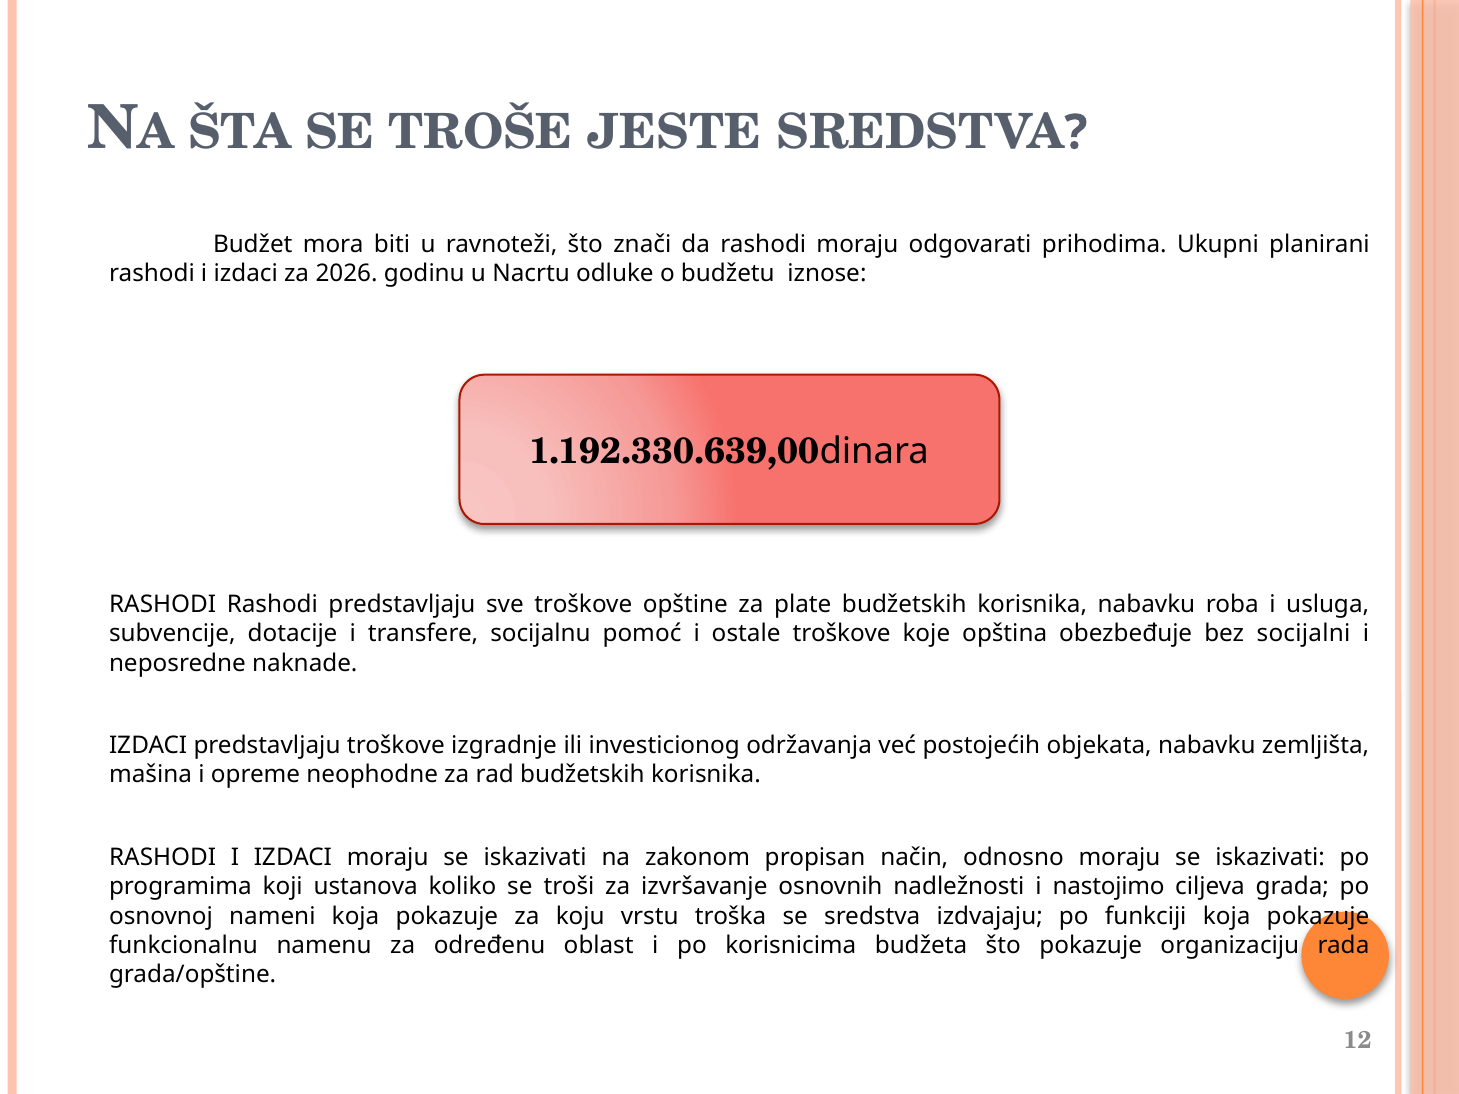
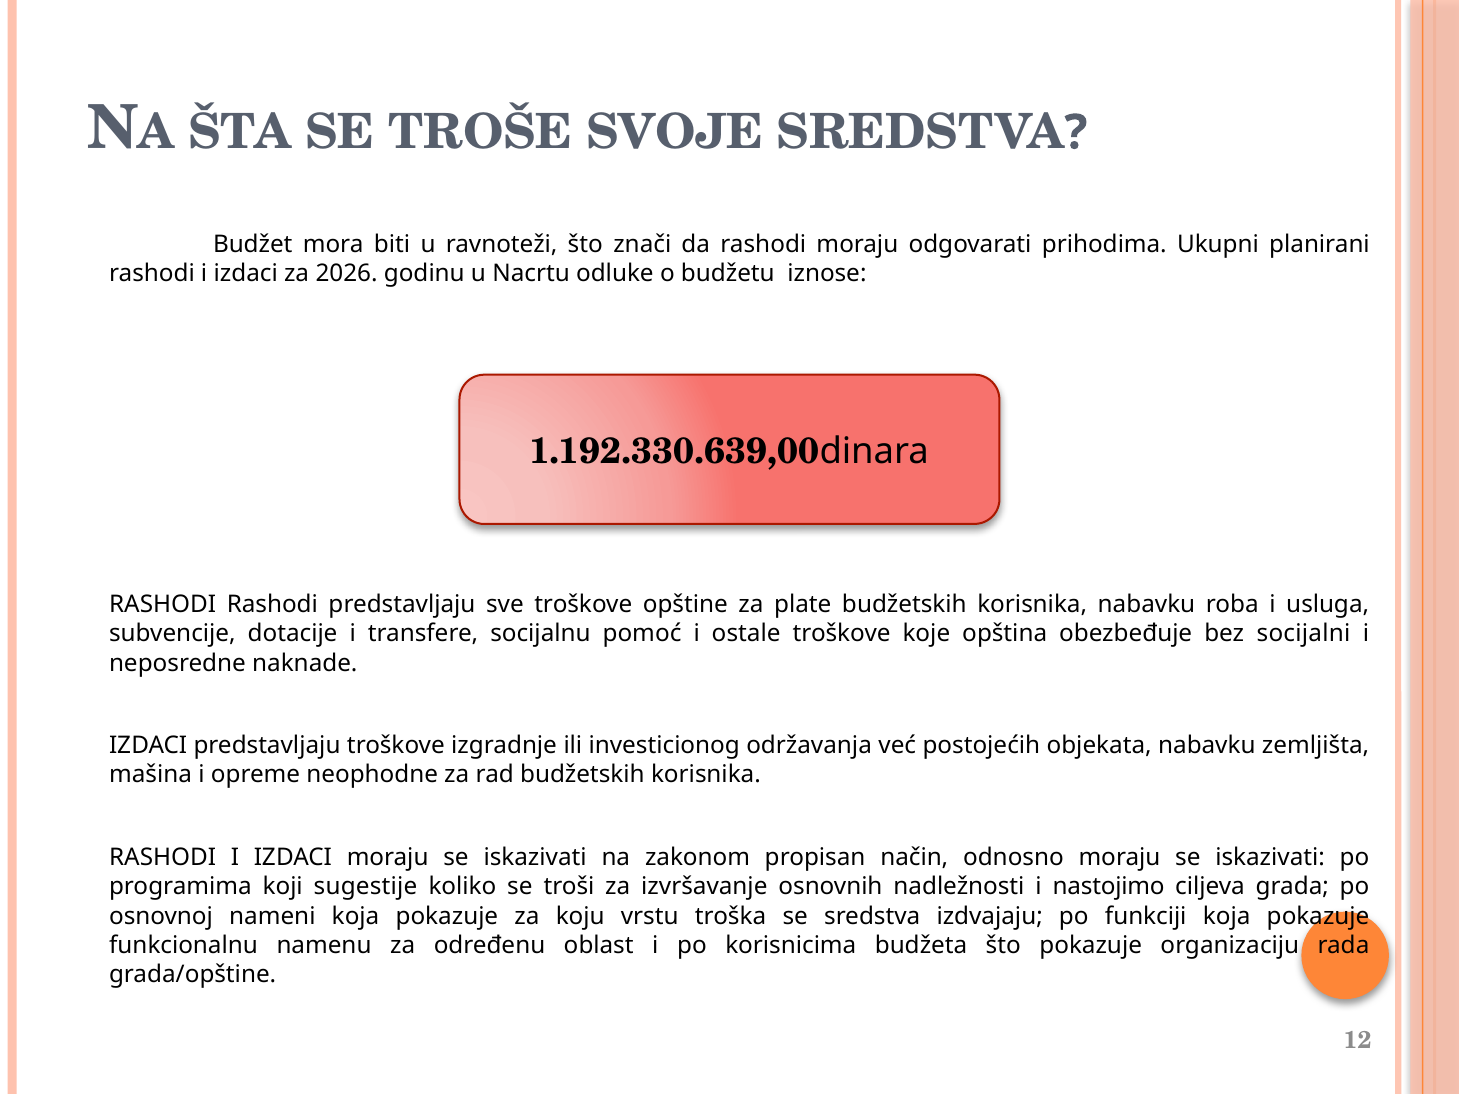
JESTE: JESTE -> SVOJE
ustanova: ustanova -> sugestije
